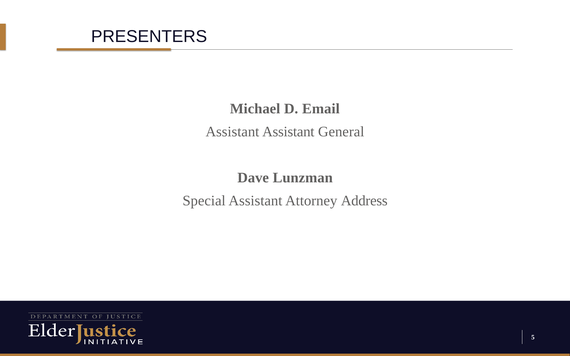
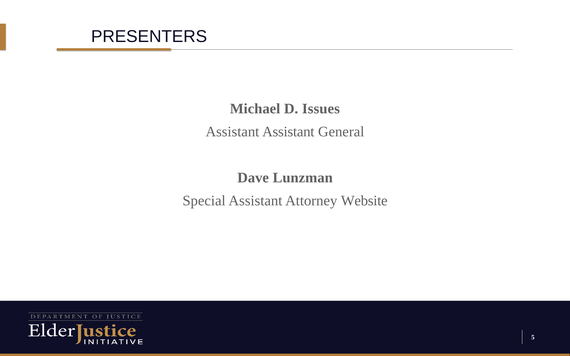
Email: Email -> Issues
Address: Address -> Website
